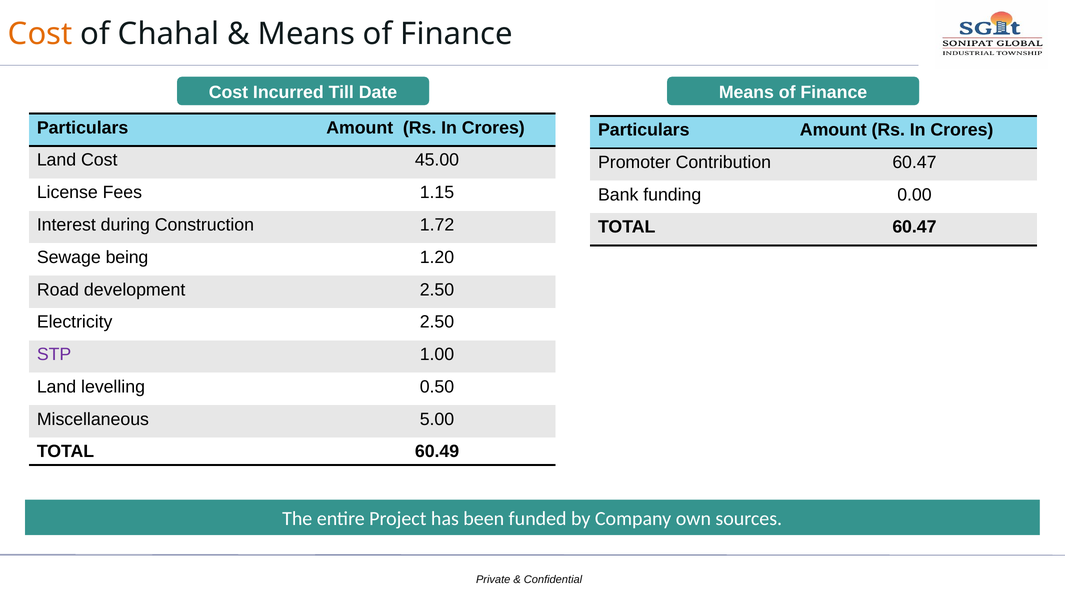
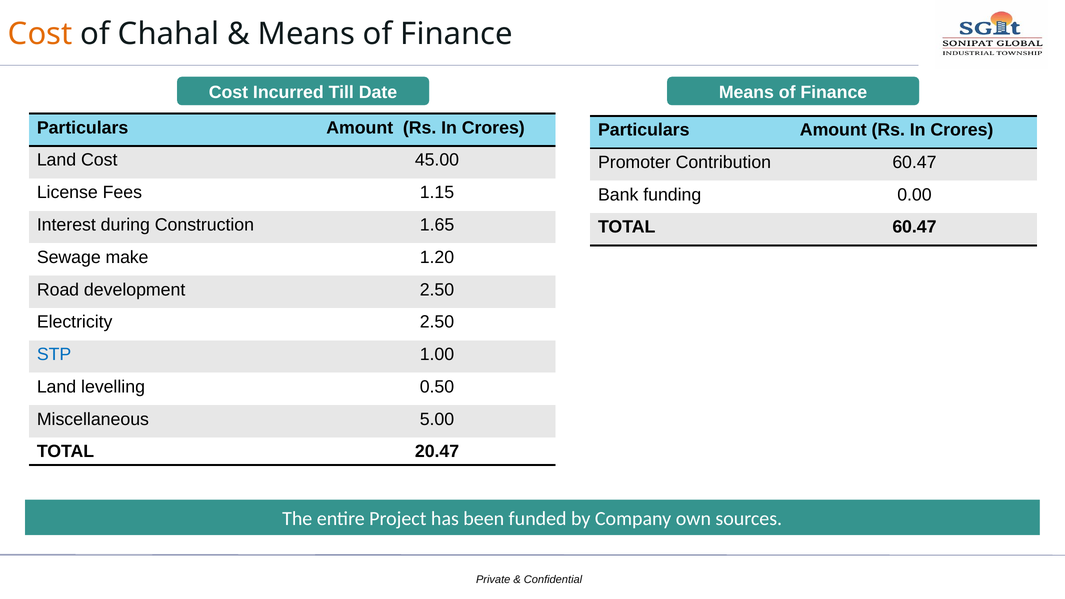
1.72: 1.72 -> 1.65
being: being -> make
STP colour: purple -> blue
60.49: 60.49 -> 20.47
